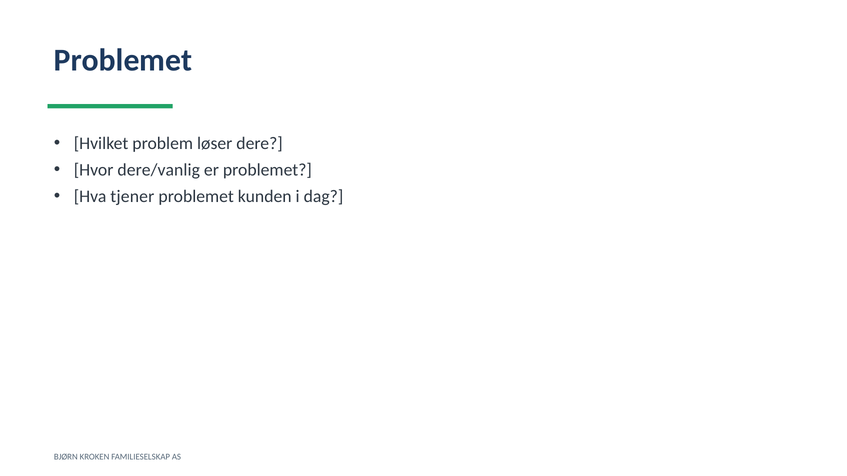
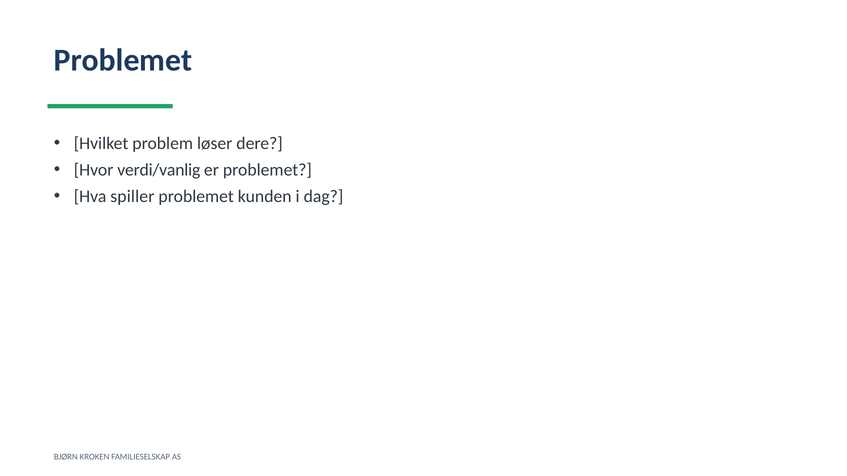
dere/vanlig: dere/vanlig -> verdi/vanlig
tjener: tjener -> spiller
